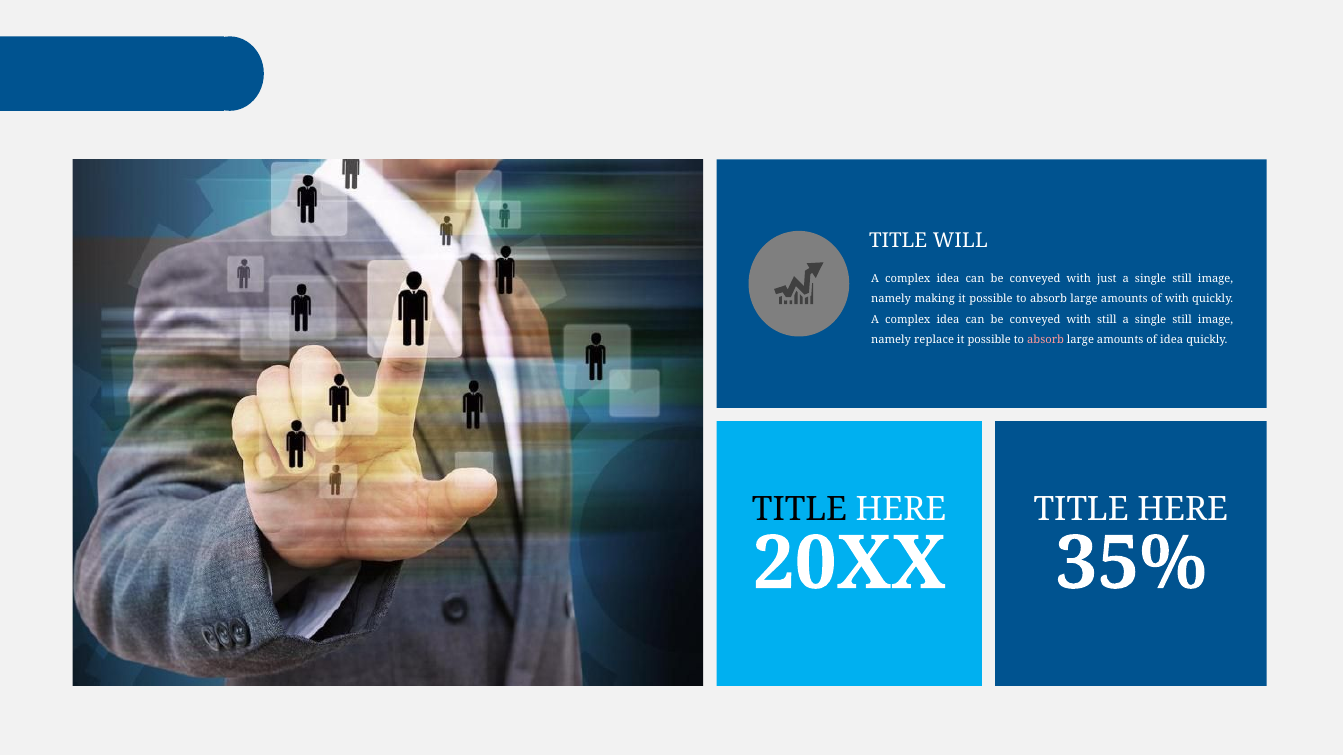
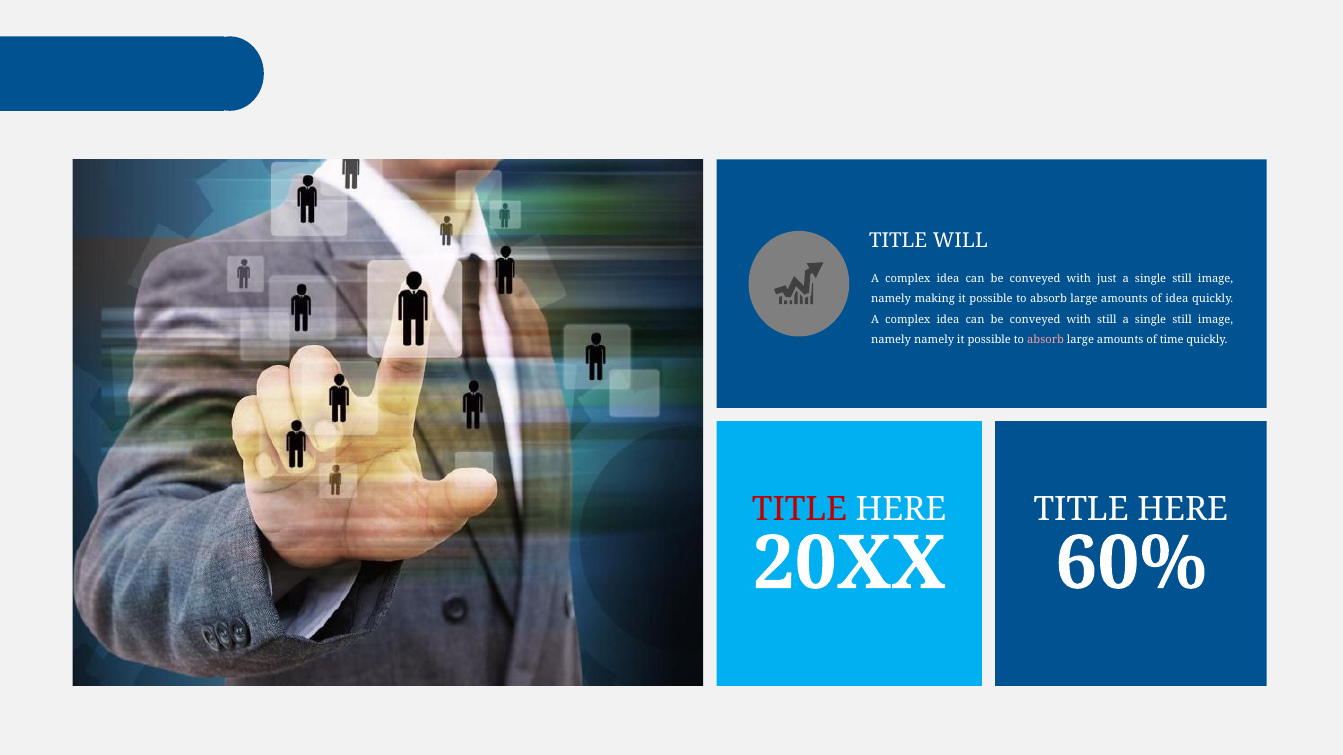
of with: with -> idea
namely replace: replace -> namely
of idea: idea -> time
TITLE at (800, 510) colour: black -> red
35%: 35% -> 60%
